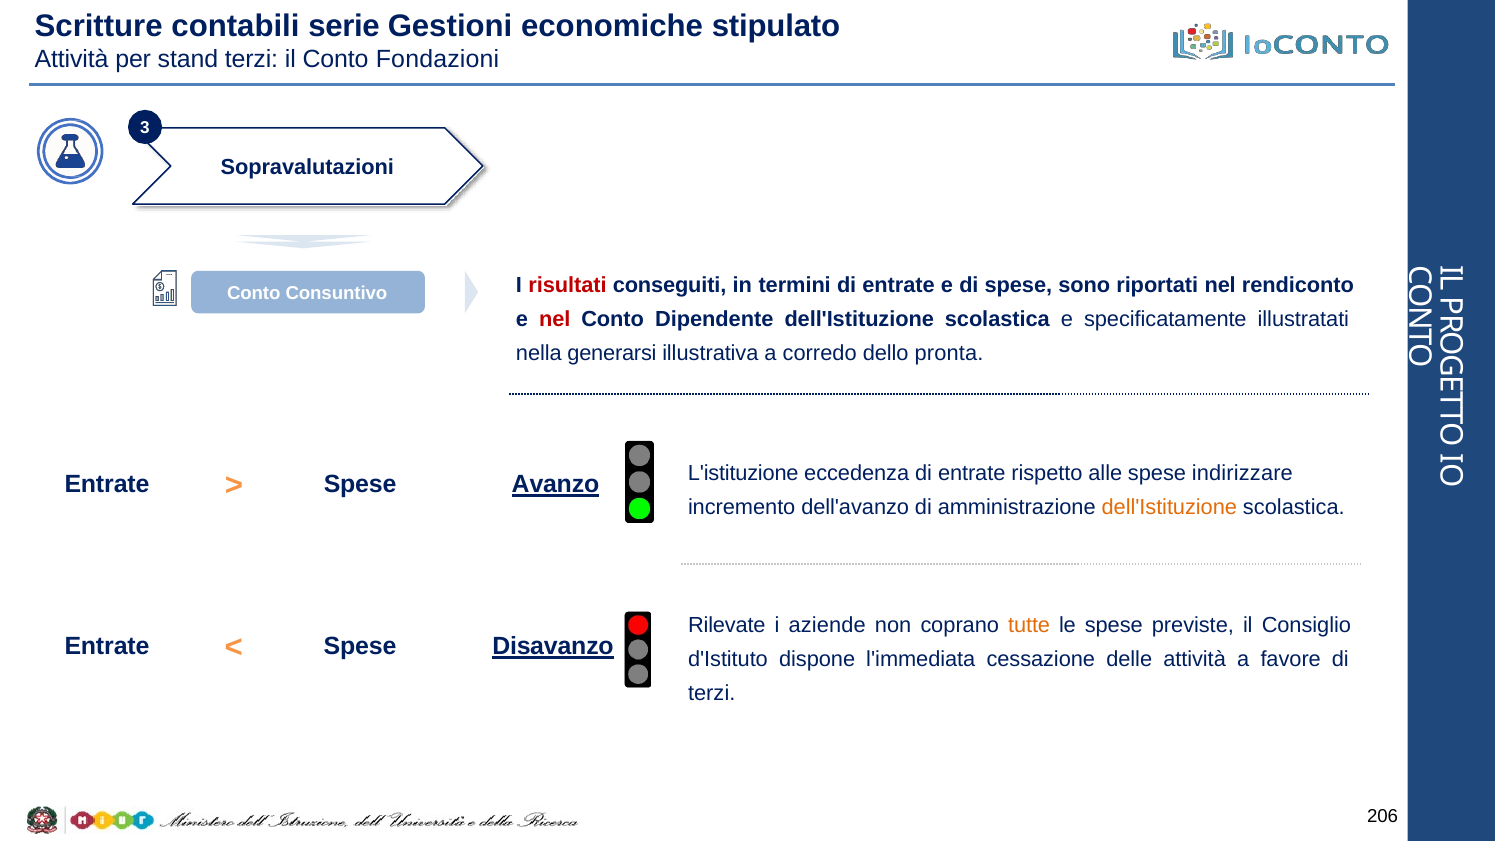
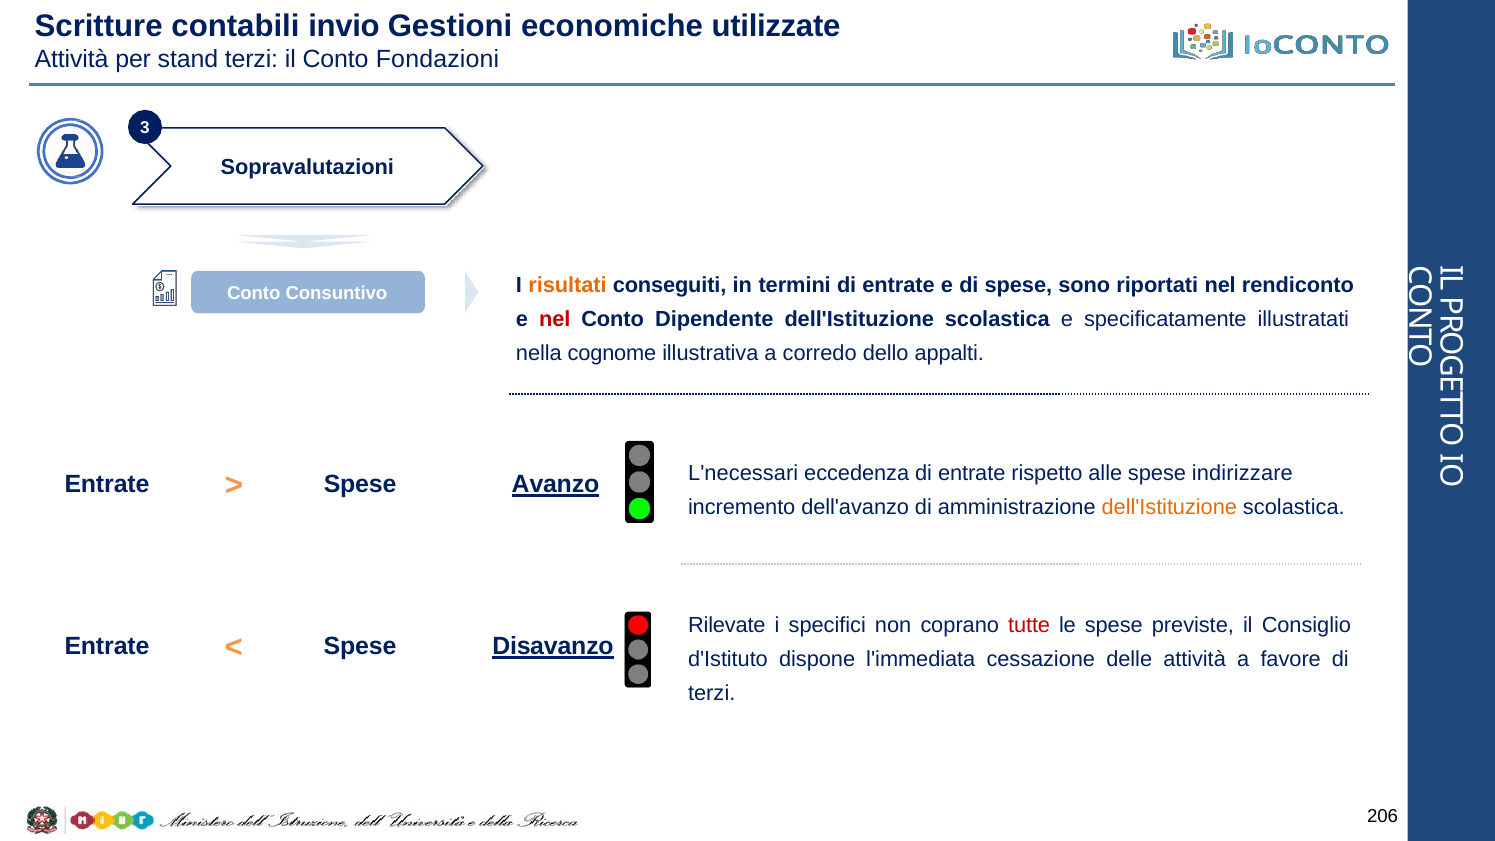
serie: serie -> invio
stipulato: stipulato -> utilizzate
risultati colour: red -> orange
generarsi: generarsi -> cognome
pronta: pronta -> appalti
L'istituzione: L'istituzione -> L'necessari
aziende: aziende -> specifici
tutte colour: orange -> red
